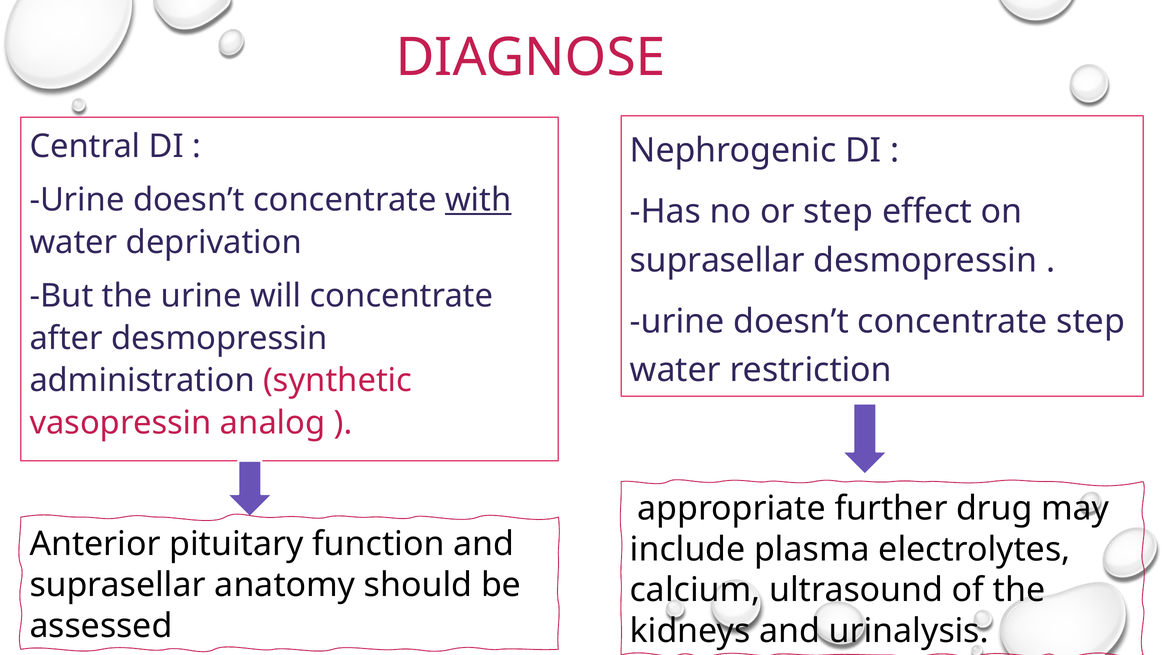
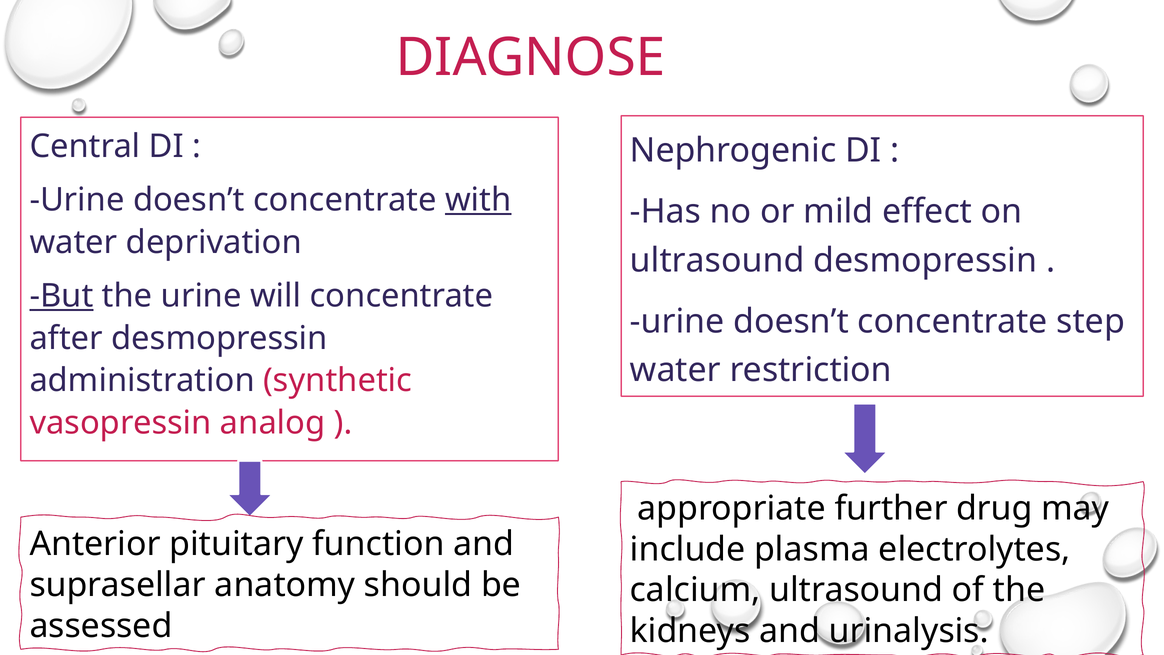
or step: step -> mild
suprasellar at (717, 260): suprasellar -> ultrasound
But underline: none -> present
